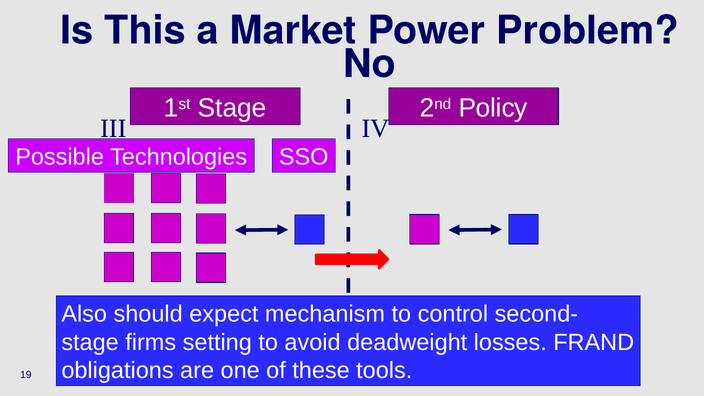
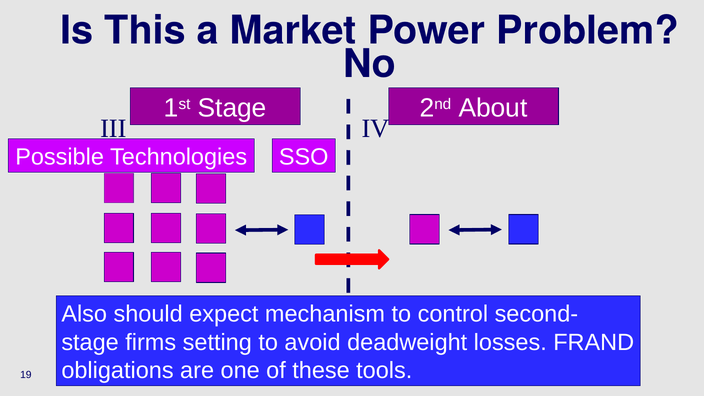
Policy: Policy -> About
